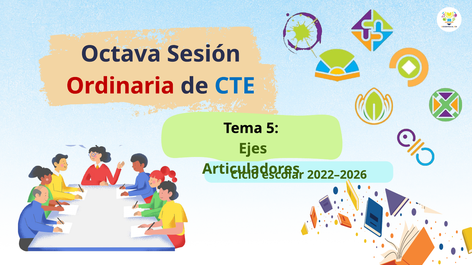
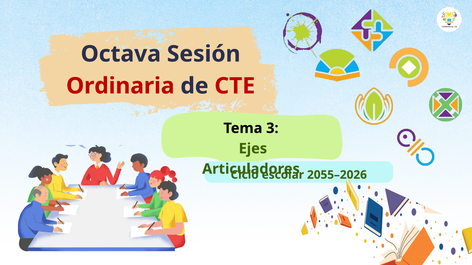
CTE colour: blue -> red
5: 5 -> 3
2022–2026: 2022–2026 -> 2055–2026
